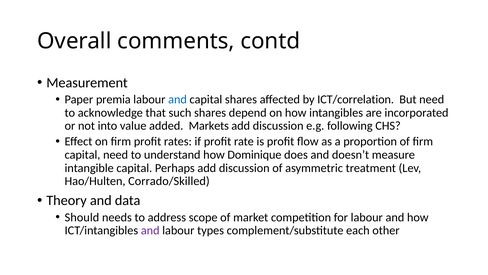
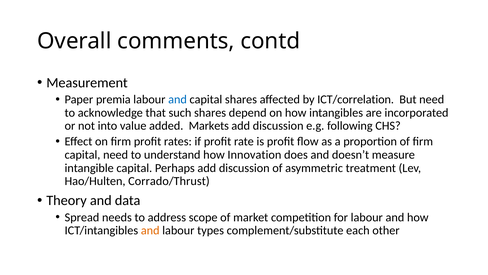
Dominique: Dominique -> Innovation
Corrado/Skilled: Corrado/Skilled -> Corrado/Thrust
Should: Should -> Spread
and at (150, 230) colour: purple -> orange
